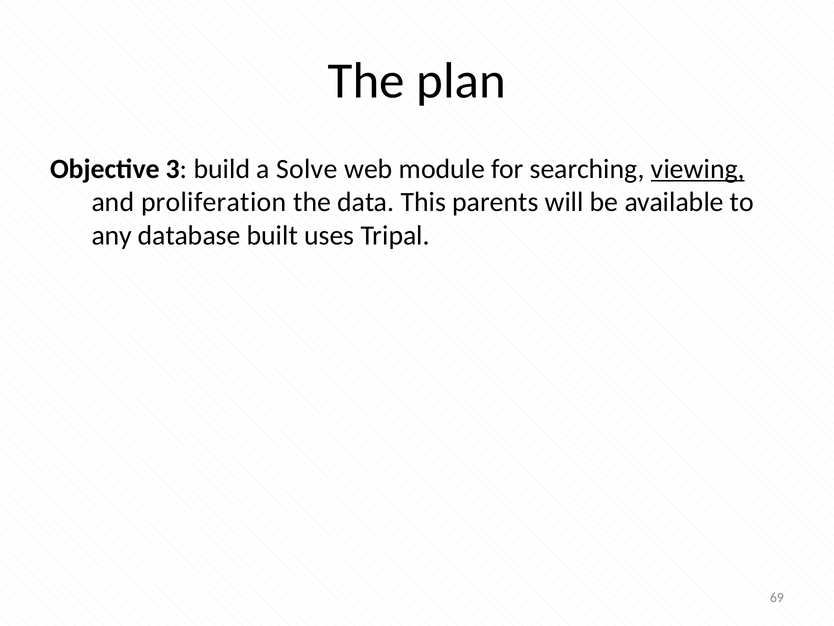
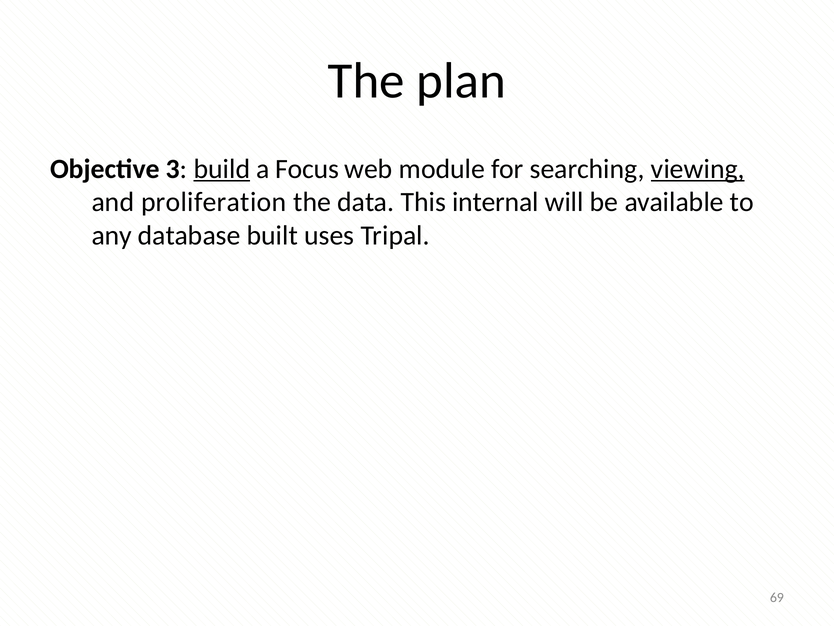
build underline: none -> present
Solve: Solve -> Focus
parents: parents -> internal
